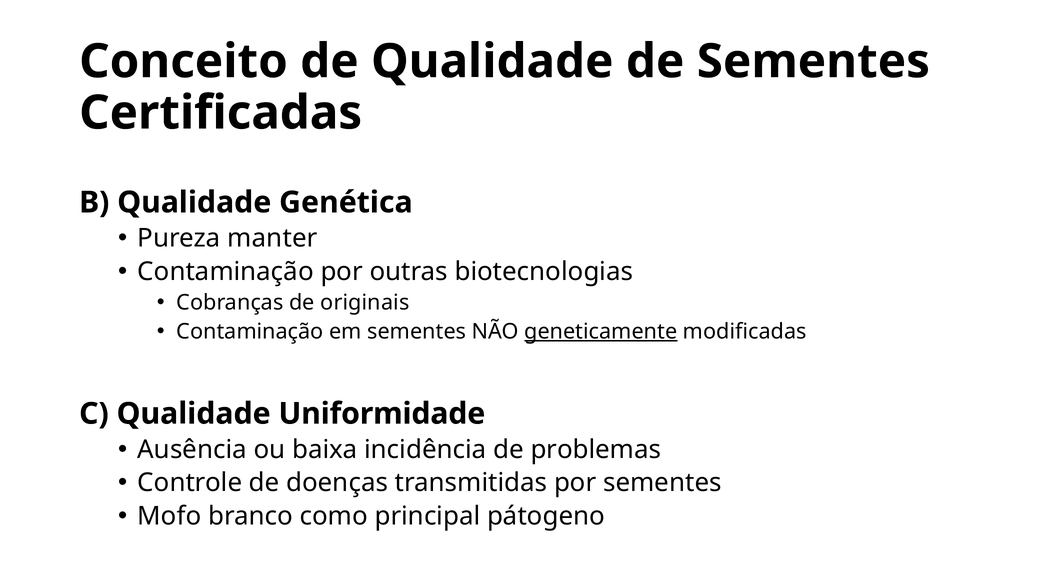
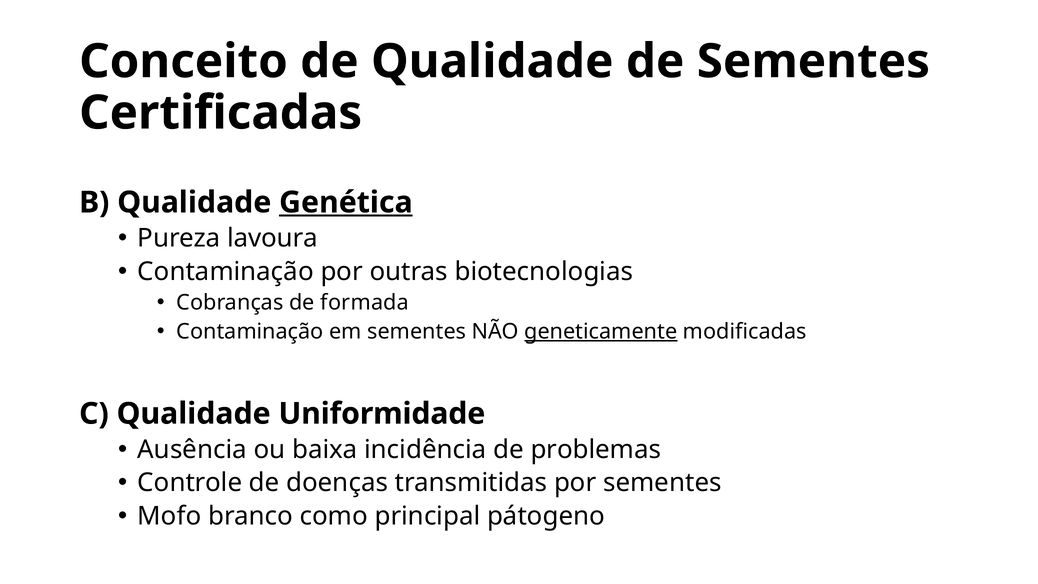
Genética underline: none -> present
manter: manter -> lavoura
originais: originais -> formada
